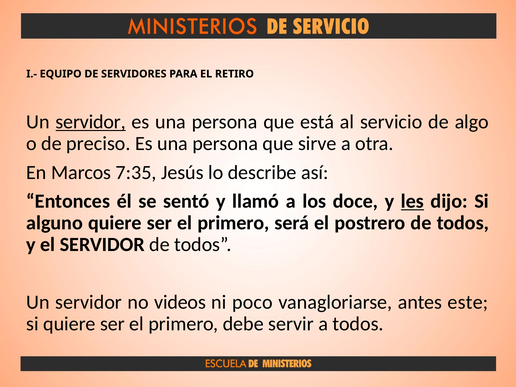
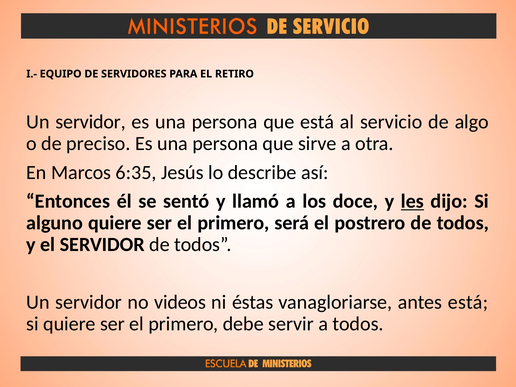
servidor at (91, 122) underline: present -> none
7:35: 7:35 -> 6:35
poco: poco -> éstas
antes este: este -> está
